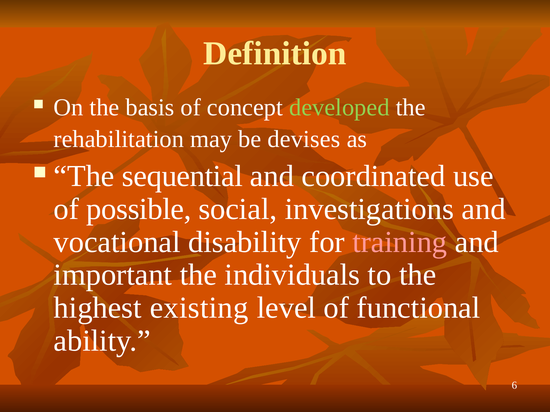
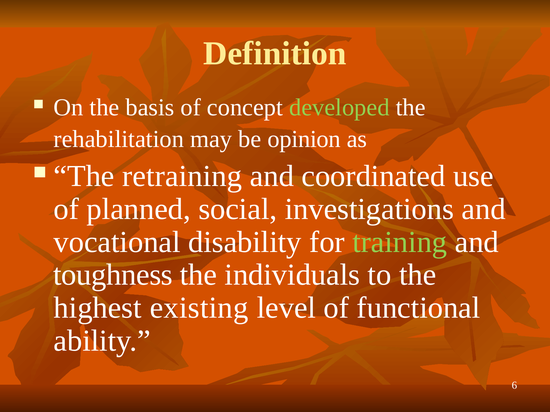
devises: devises -> opinion
sequential: sequential -> retraining
possible: possible -> planned
training colour: pink -> light green
important: important -> toughness
